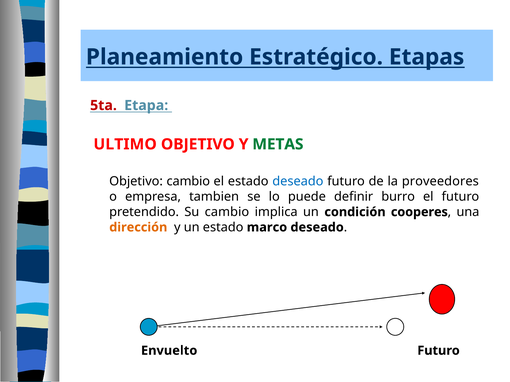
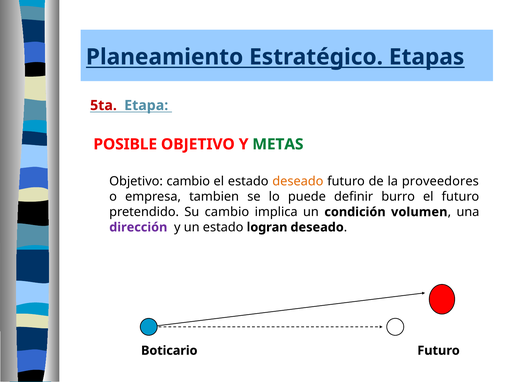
ULTIMO: ULTIMO -> POSIBLE
deseado at (298, 182) colour: blue -> orange
cooperes: cooperes -> volumen
dirección colour: orange -> purple
marco: marco -> logran
Envuelto: Envuelto -> Boticario
